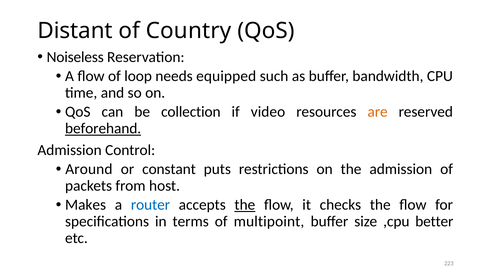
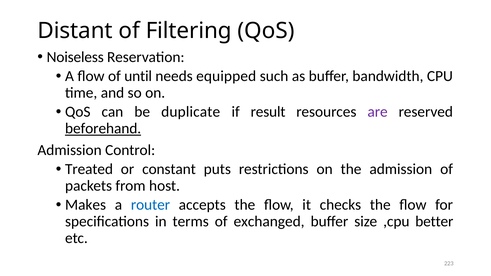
Country: Country -> Filtering
loop: loop -> until
collection: collection -> duplicate
video: video -> result
are colour: orange -> purple
Around: Around -> Treated
the at (245, 205) underline: present -> none
multipoint: multipoint -> exchanged
